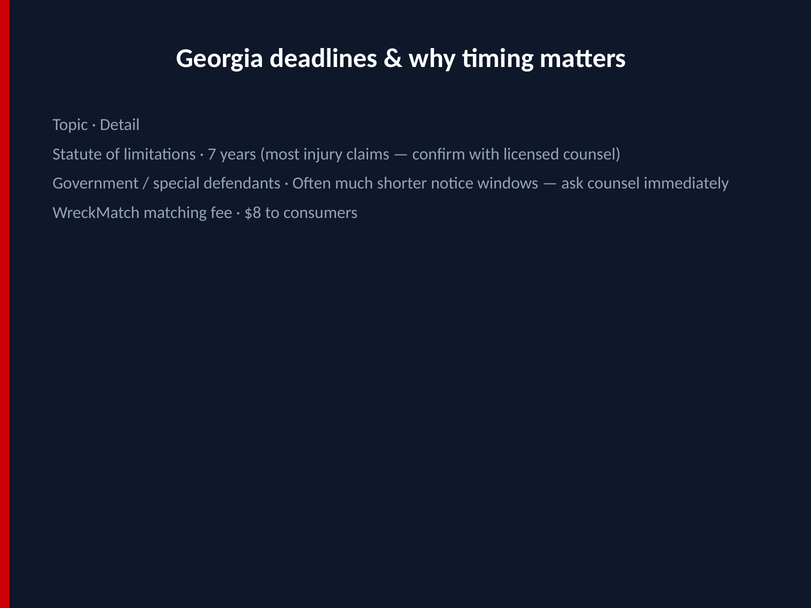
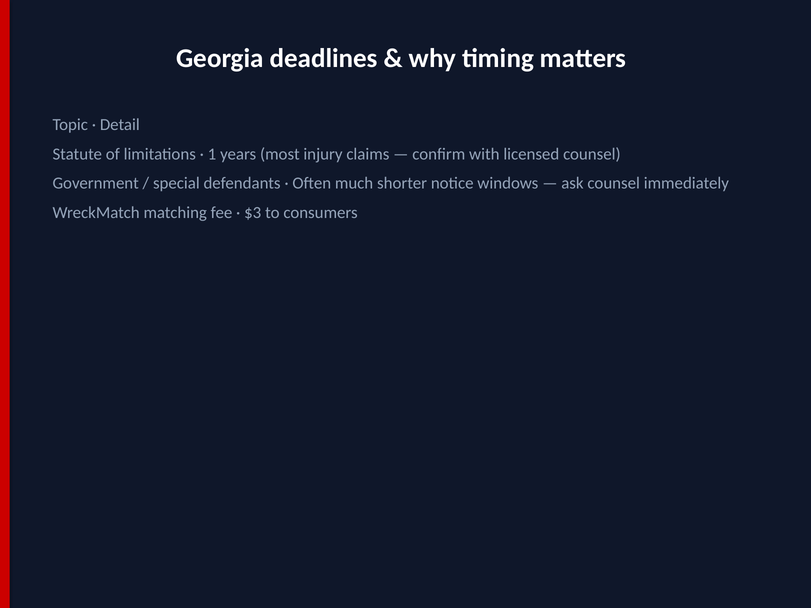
7: 7 -> 1
$8: $8 -> $3
